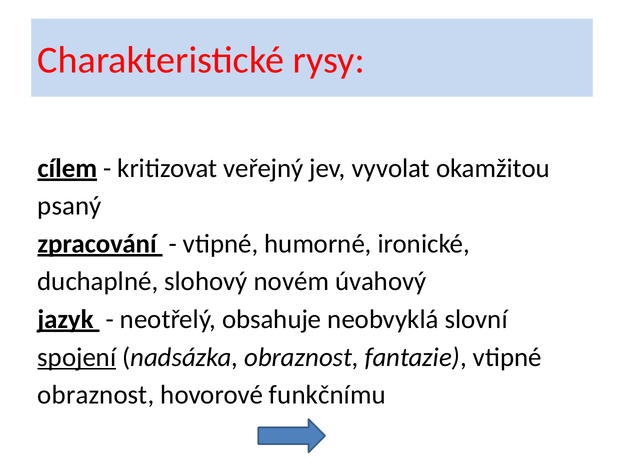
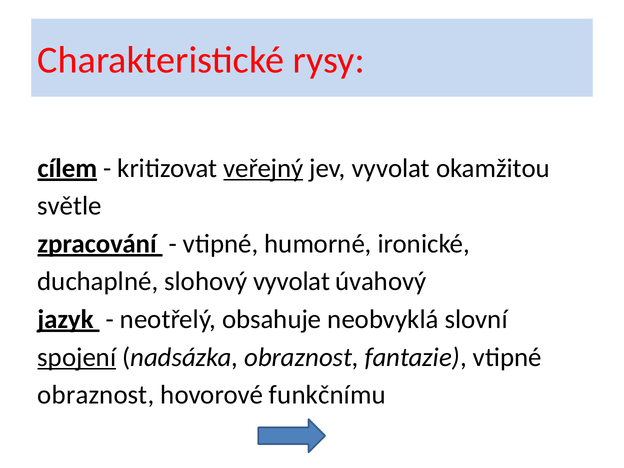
veřejný underline: none -> present
psaný: psaný -> světle
slohový novém: novém -> vyvolat
